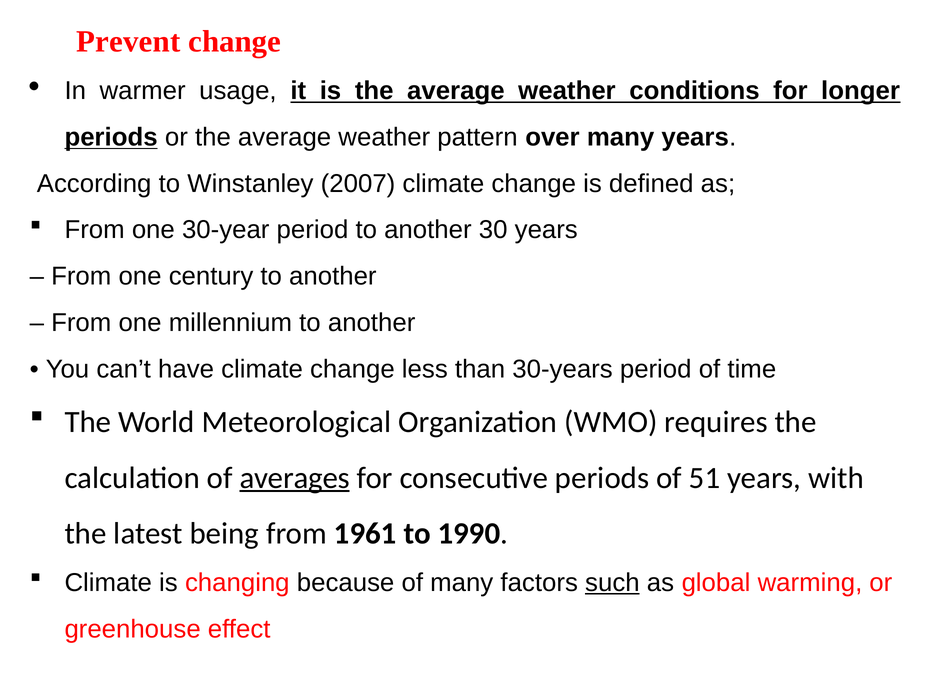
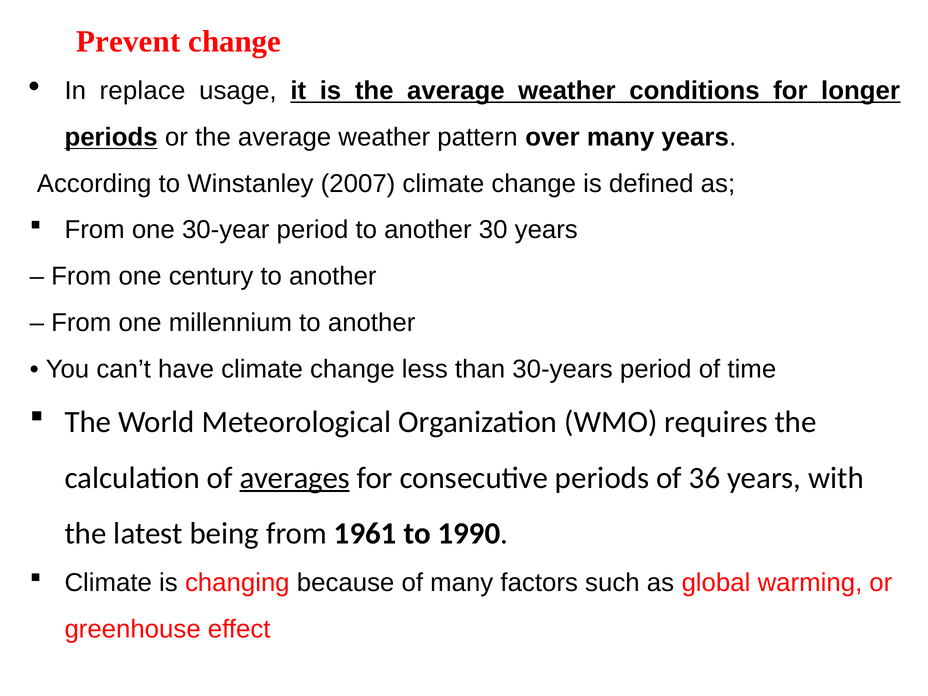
warmer: warmer -> replace
51: 51 -> 36
such underline: present -> none
